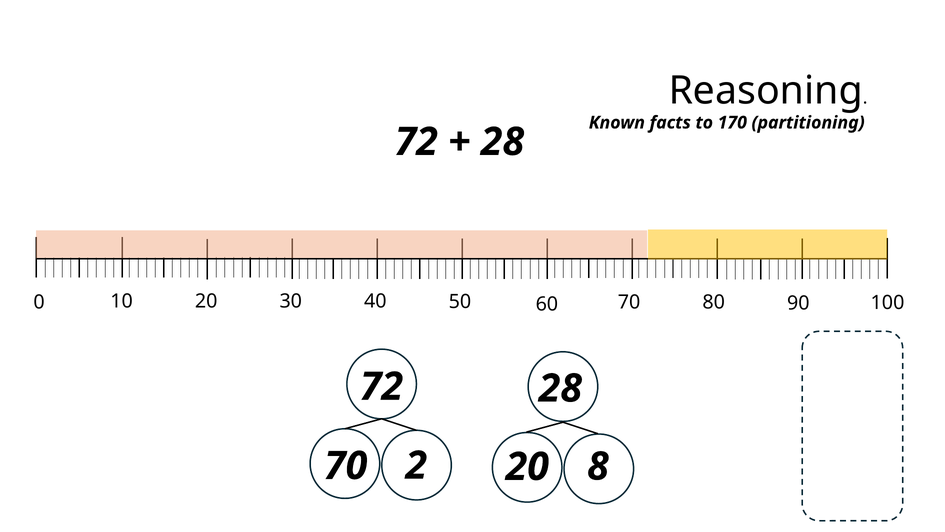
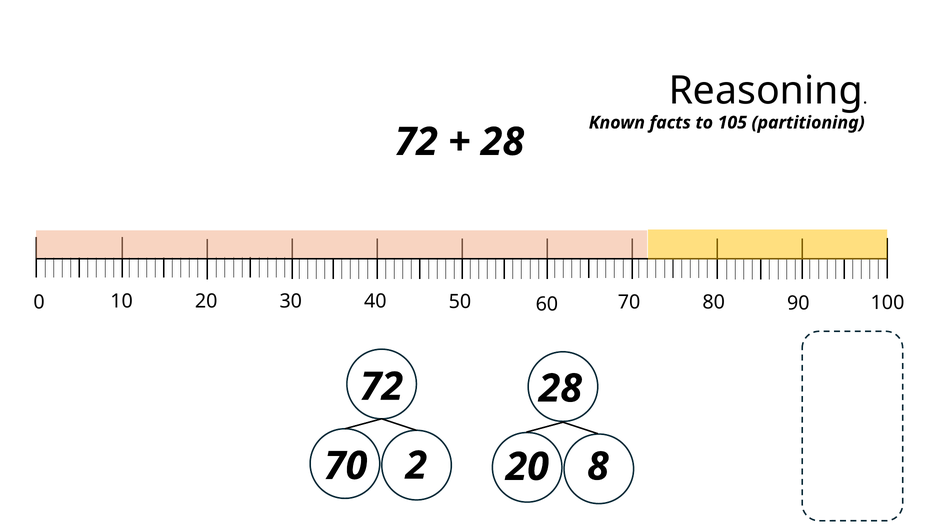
170: 170 -> 105
